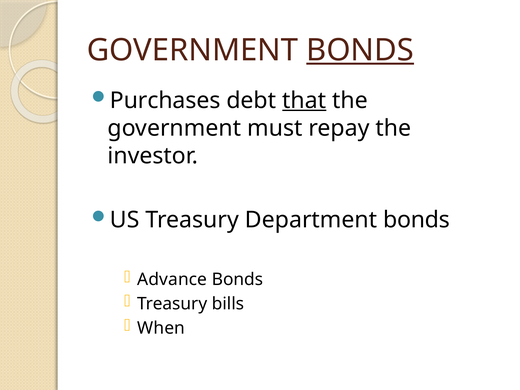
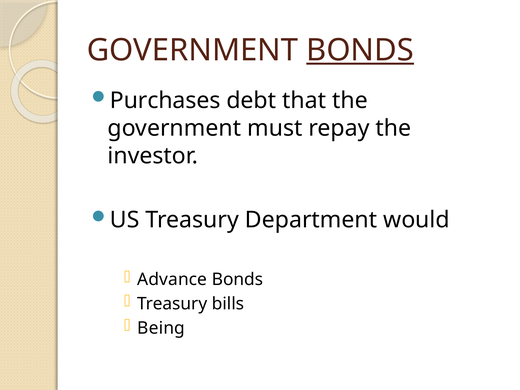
that underline: present -> none
Department bonds: bonds -> would
When: When -> Being
